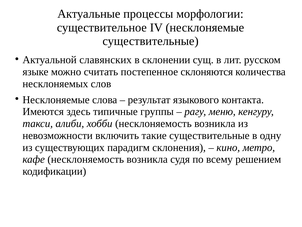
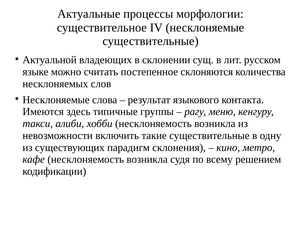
славянских: славянских -> владеющих
